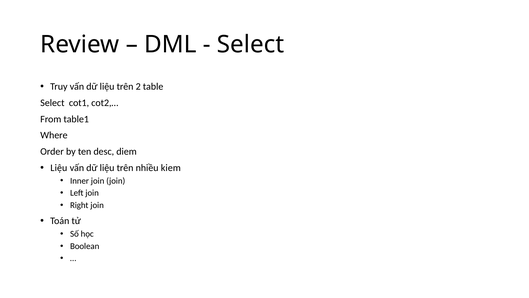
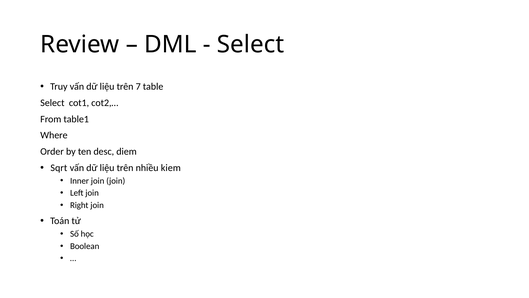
2: 2 -> 7
Liệu at (59, 168): Liệu -> Sqrt
